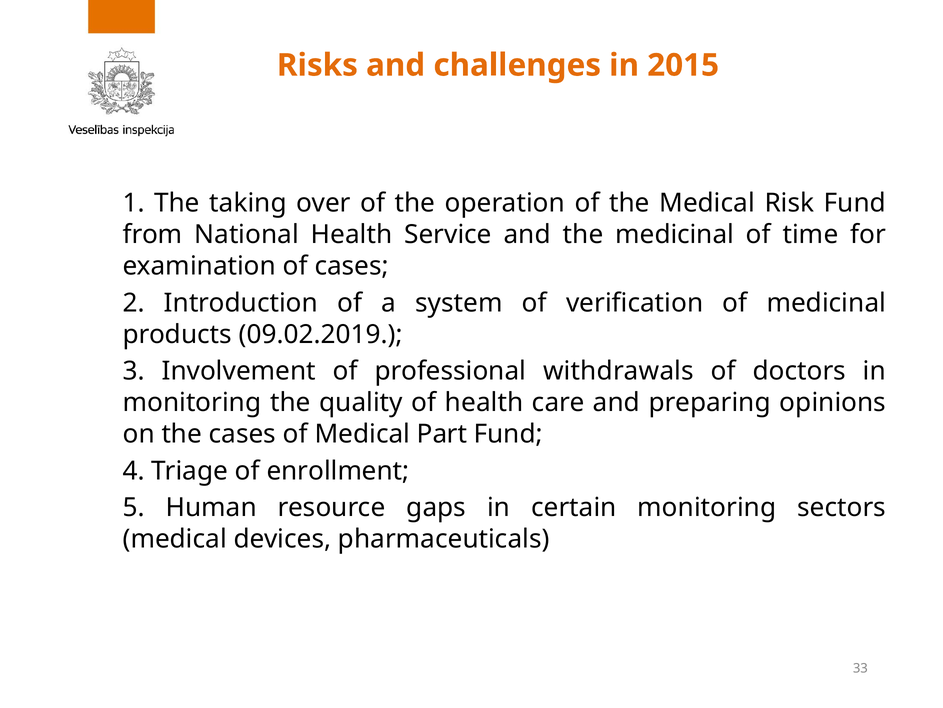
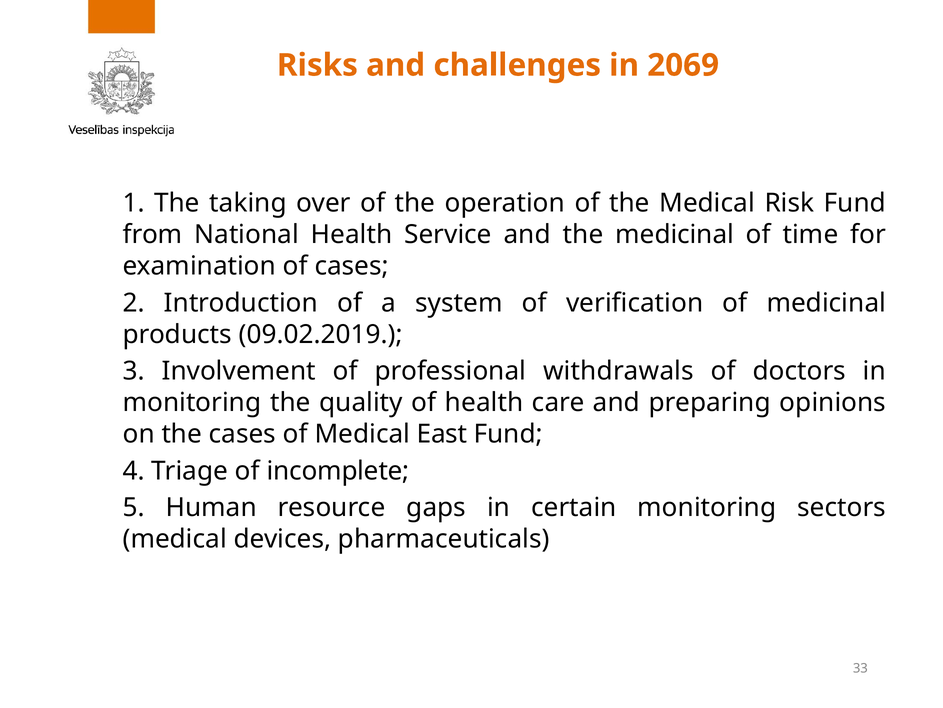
2015: 2015 -> 2069
Part: Part -> East
enrollment: enrollment -> incomplete
